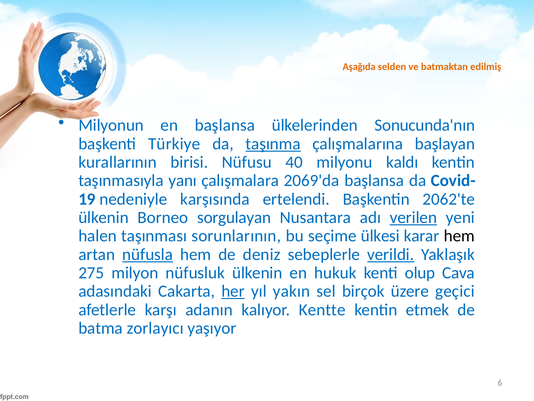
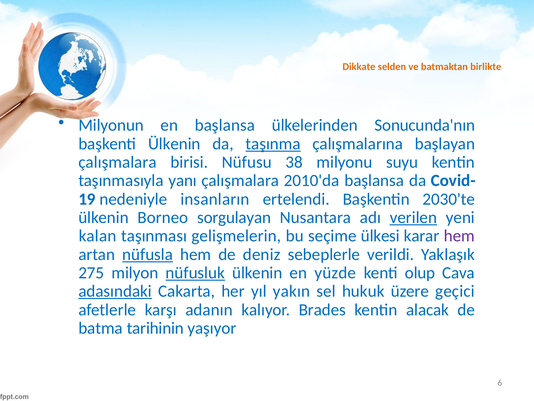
Aşağıda: Aşağıda -> Dikkate
edilmiş: edilmiş -> birlikte
başkenti Türkiye: Türkiye -> Ülkenin
kurallarının at (118, 162): kurallarının -> çalışmalara
40: 40 -> 38
kaldı: kaldı -> suyu
2069'da: 2069'da -> 2010'da
karşısında: karşısında -> insanların
2062'te: 2062'te -> 2030'te
halen: halen -> kalan
sorunlarının: sorunlarının -> gelişmelerin
hem at (459, 236) colour: black -> purple
verildi underline: present -> none
nüfusluk underline: none -> present
hukuk: hukuk -> yüzde
adasındaki underline: none -> present
her underline: present -> none
birçok: birçok -> hukuk
Kentte: Kentte -> Brades
etmek: etmek -> alacak
zorlayıcı: zorlayıcı -> tarihinin
